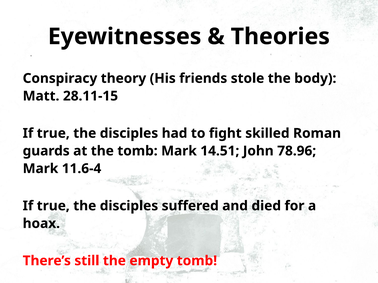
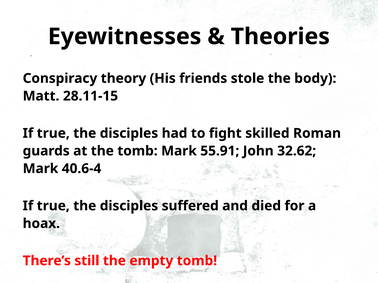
14.51: 14.51 -> 55.91
78.96: 78.96 -> 32.62
11.6-4: 11.6-4 -> 40.6-4
